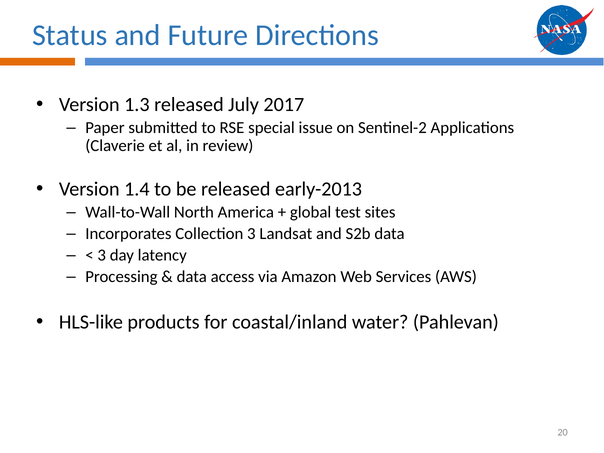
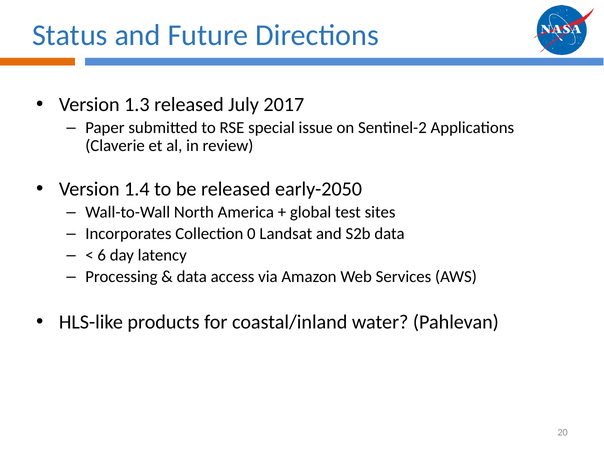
early-2013: early-2013 -> early-2050
Collection 3: 3 -> 0
3 at (102, 255): 3 -> 6
